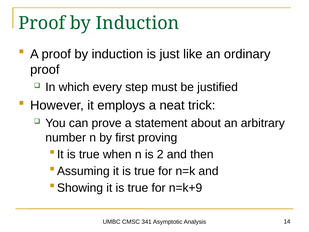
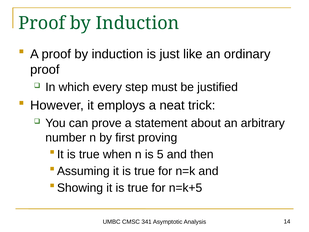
2: 2 -> 5
n=k+9: n=k+9 -> n=k+5
